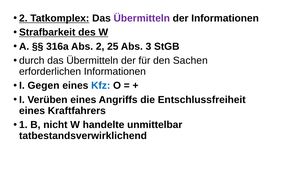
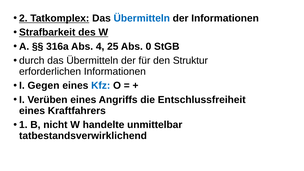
Übermitteln at (142, 18) colour: purple -> blue
2: 2 -> 4
3: 3 -> 0
Sachen: Sachen -> Struktur
